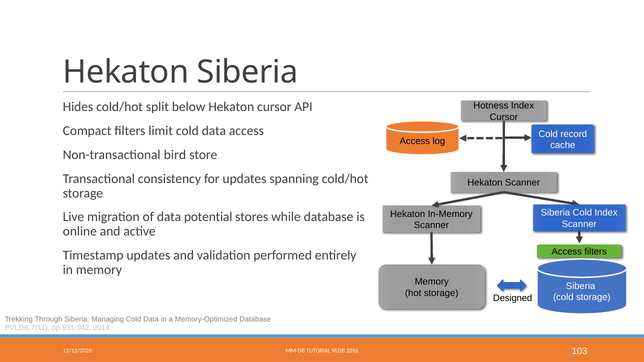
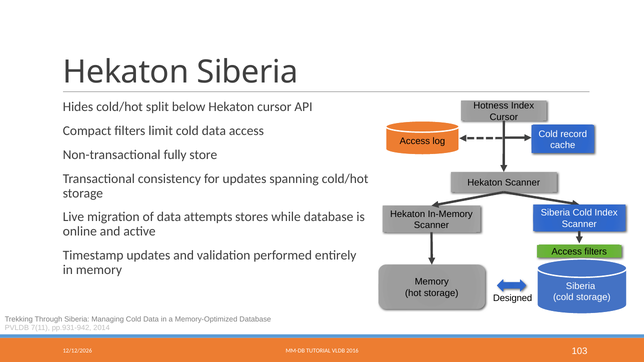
bird: bird -> fully
potential: potential -> attempts
